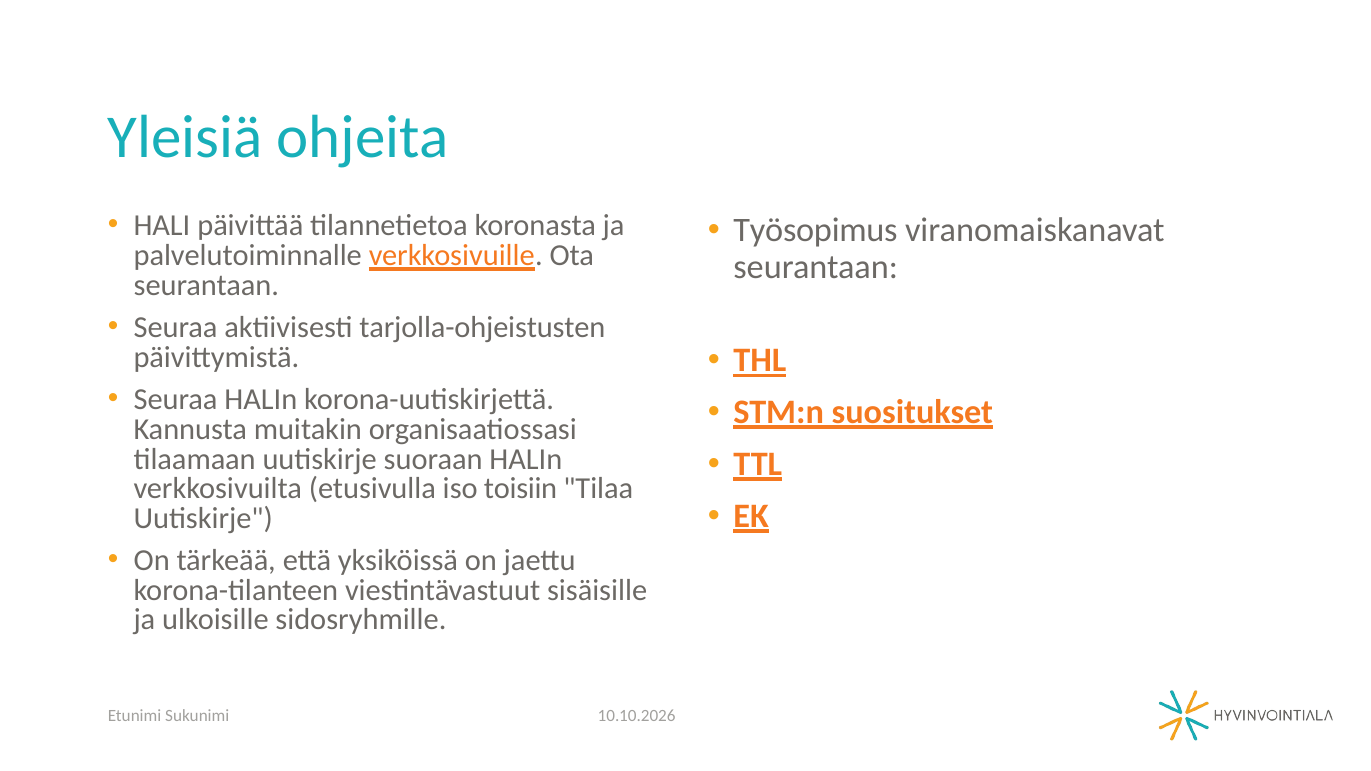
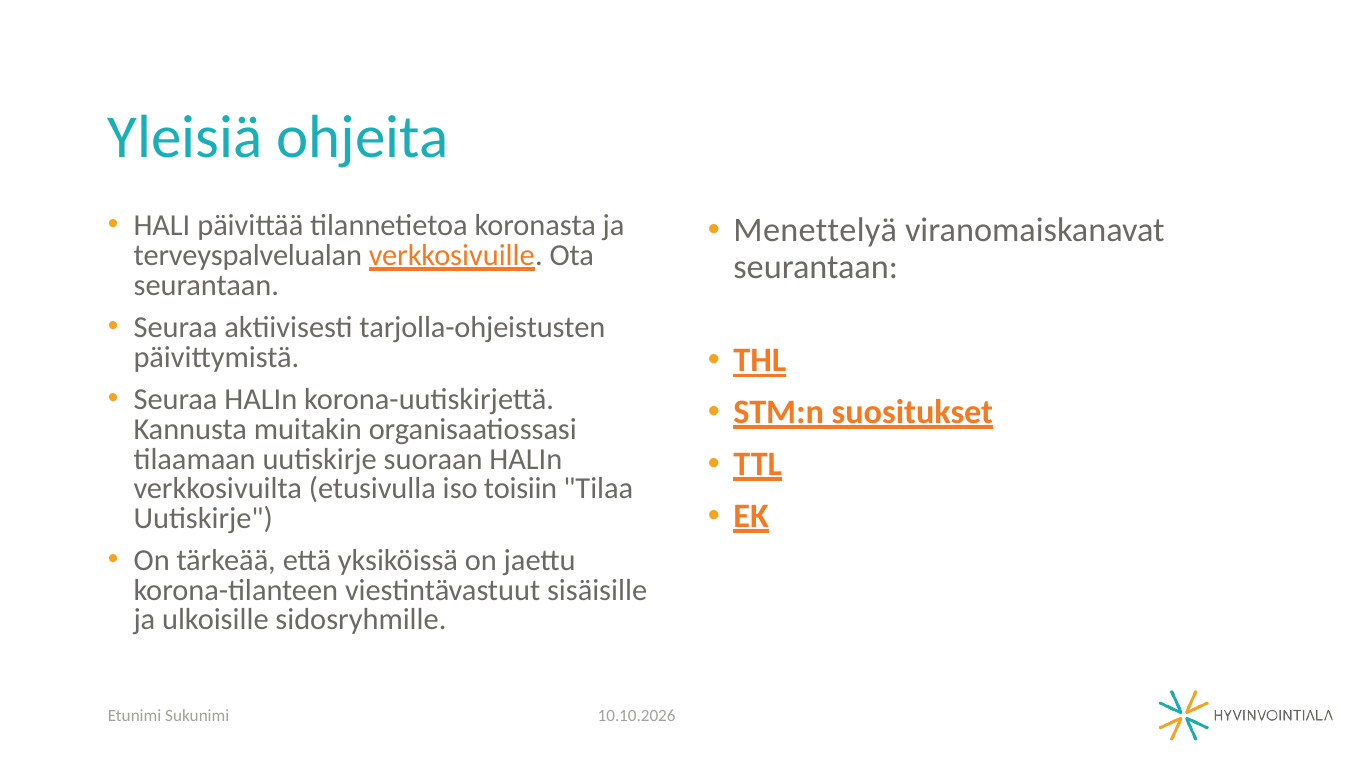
Työsopimus: Työsopimus -> Menettelyä
palvelutoiminnalle: palvelutoiminnalle -> terveyspalvelualan
